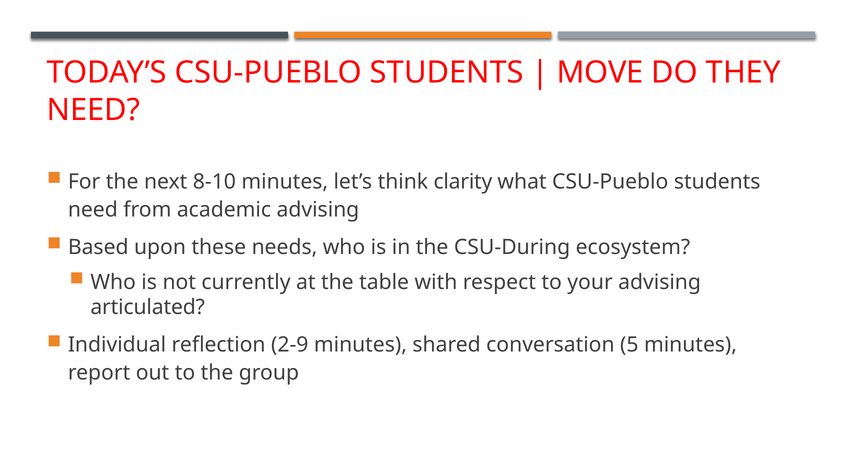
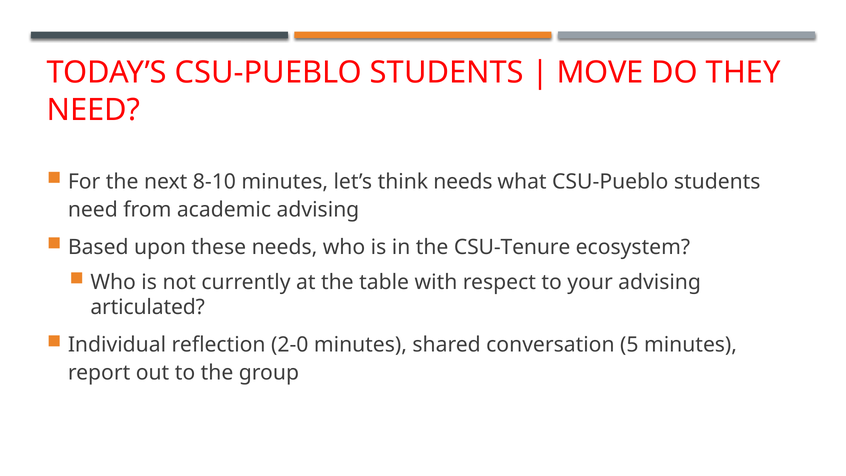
think clarity: clarity -> needs
CSU-During: CSU-During -> CSU-Tenure
2-9: 2-9 -> 2-0
